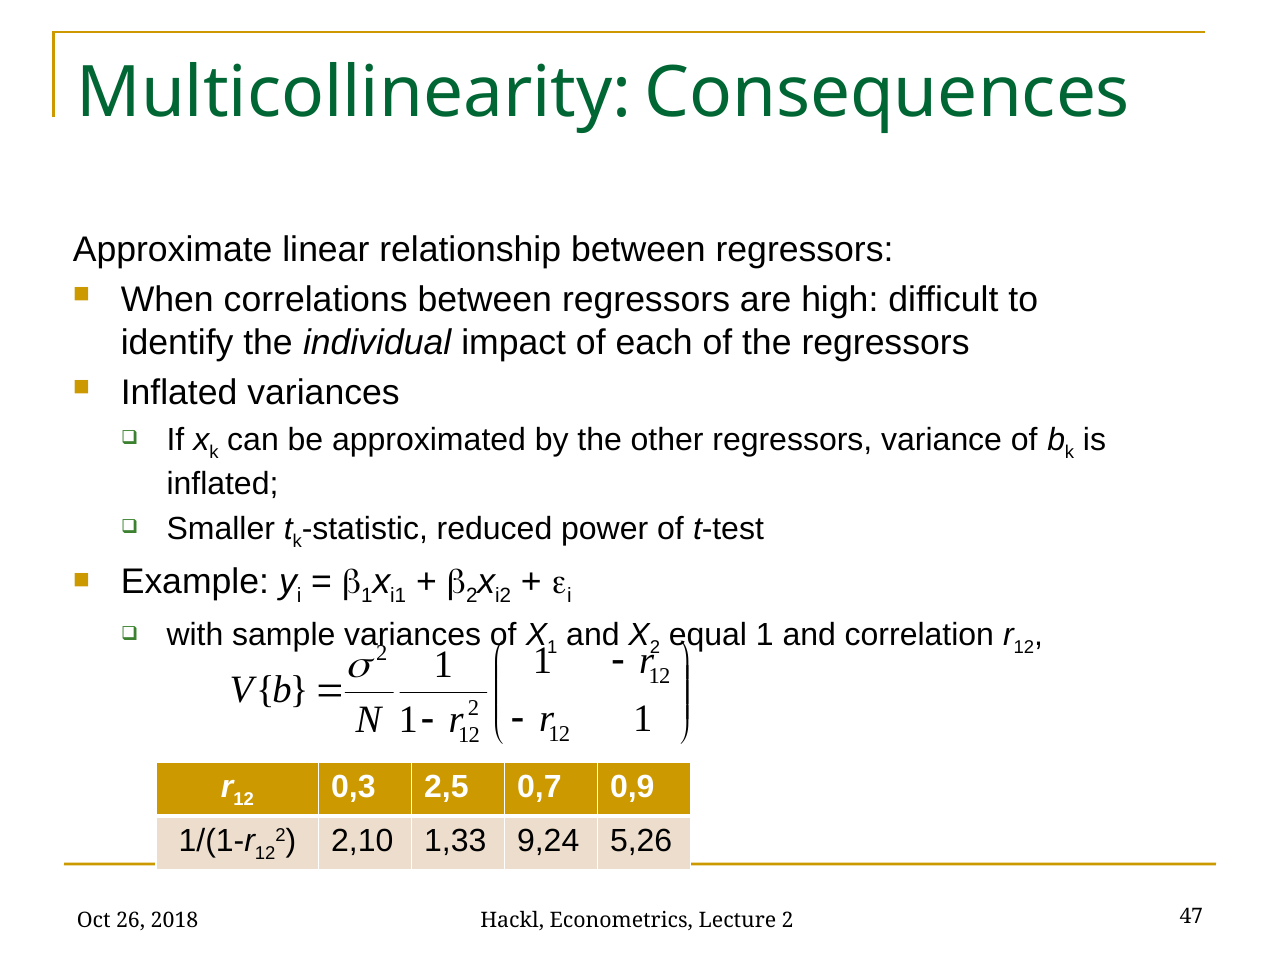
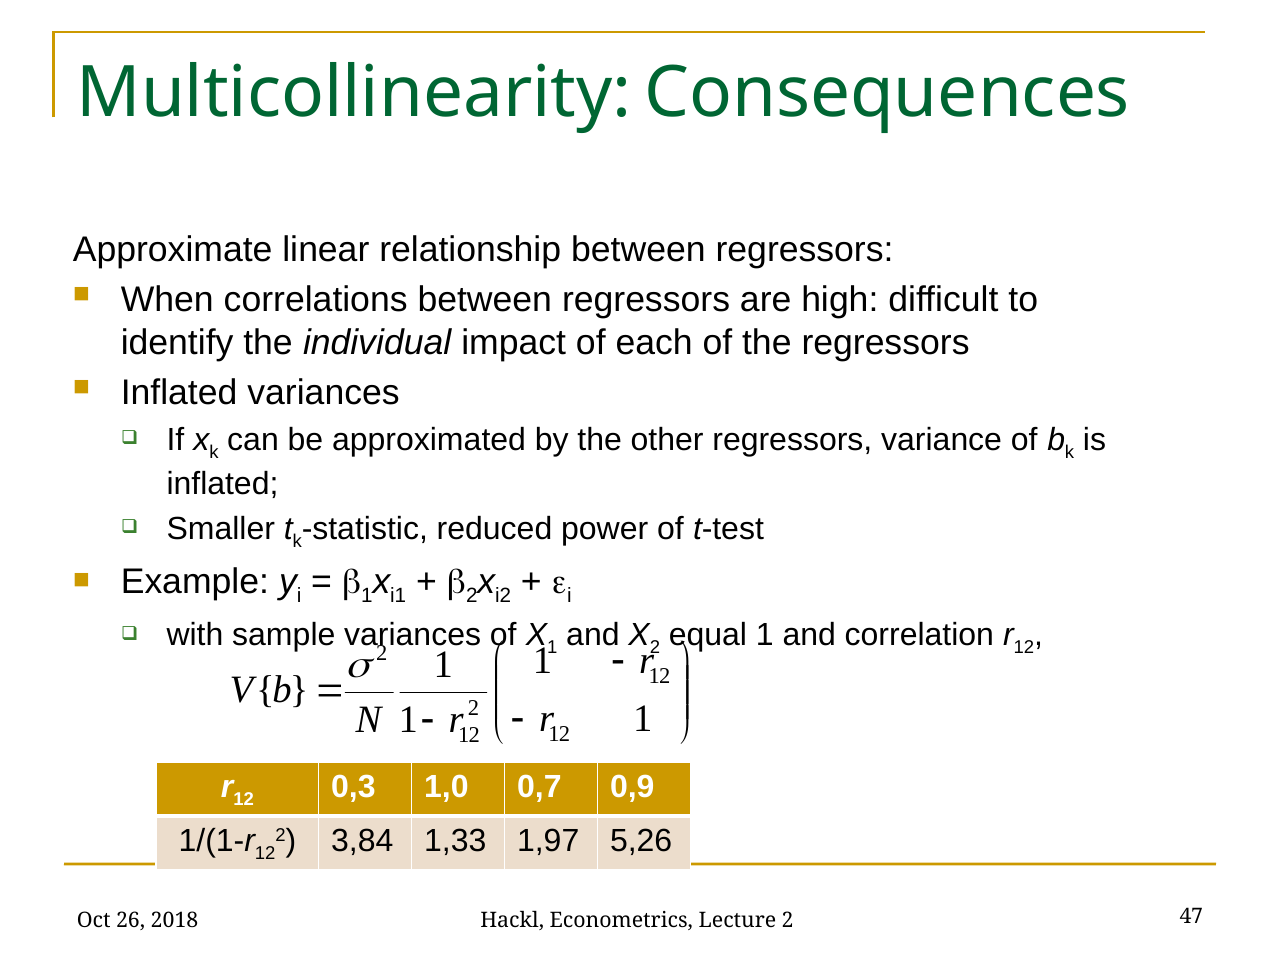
2,5: 2,5 -> 1,0
2,10: 2,10 -> 3,84
9,24: 9,24 -> 1,97
